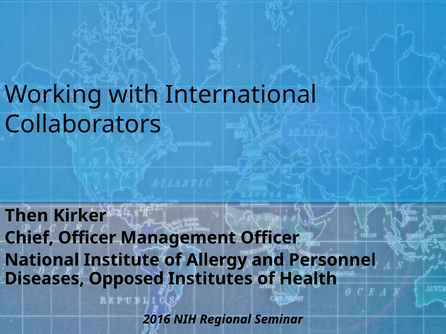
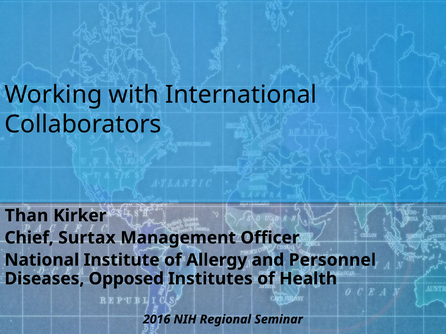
Then: Then -> Than
Chief Officer: Officer -> Surtax
